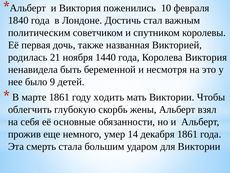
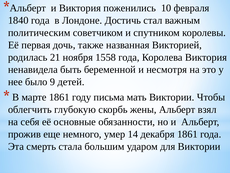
1440: 1440 -> 1558
ходить: ходить -> письма
